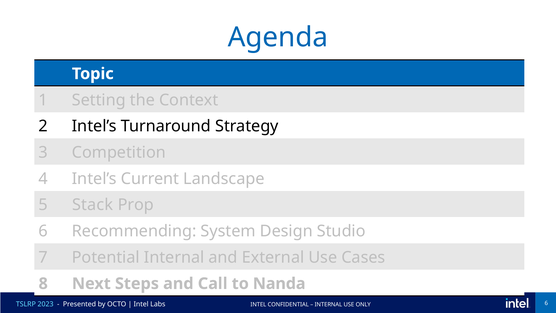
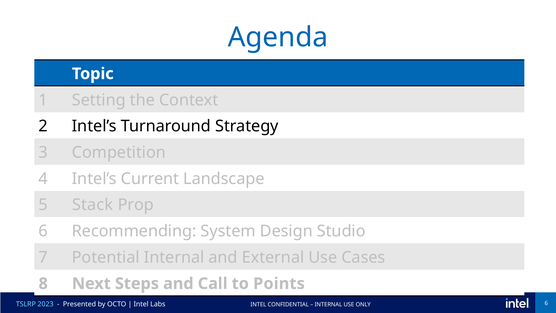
Nanda: Nanda -> Points
